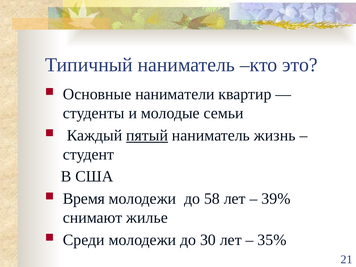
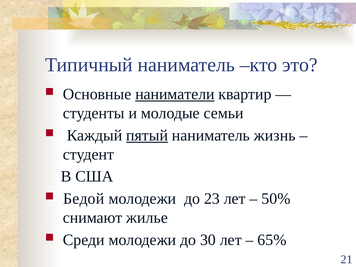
наниматели underline: none -> present
Время: Время -> Бедой
58: 58 -> 23
39%: 39% -> 50%
35%: 35% -> 65%
